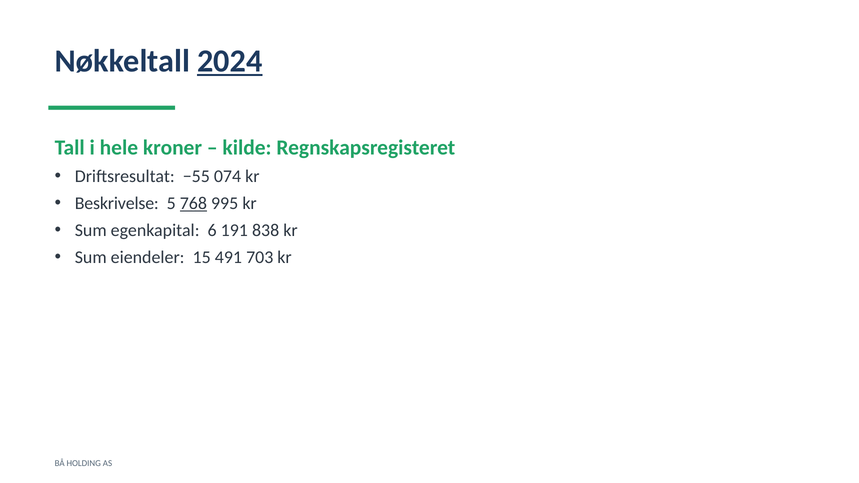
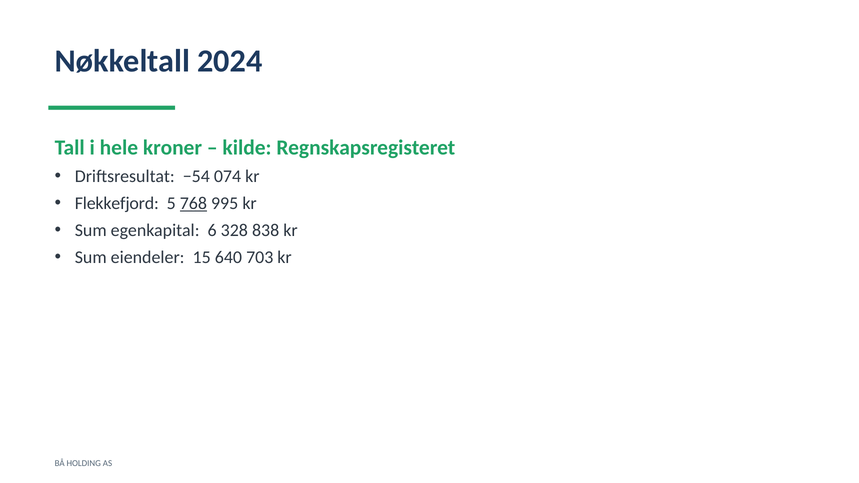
2024 underline: present -> none
−55: −55 -> −54
Beskrivelse: Beskrivelse -> Flekkefjord
191: 191 -> 328
491: 491 -> 640
